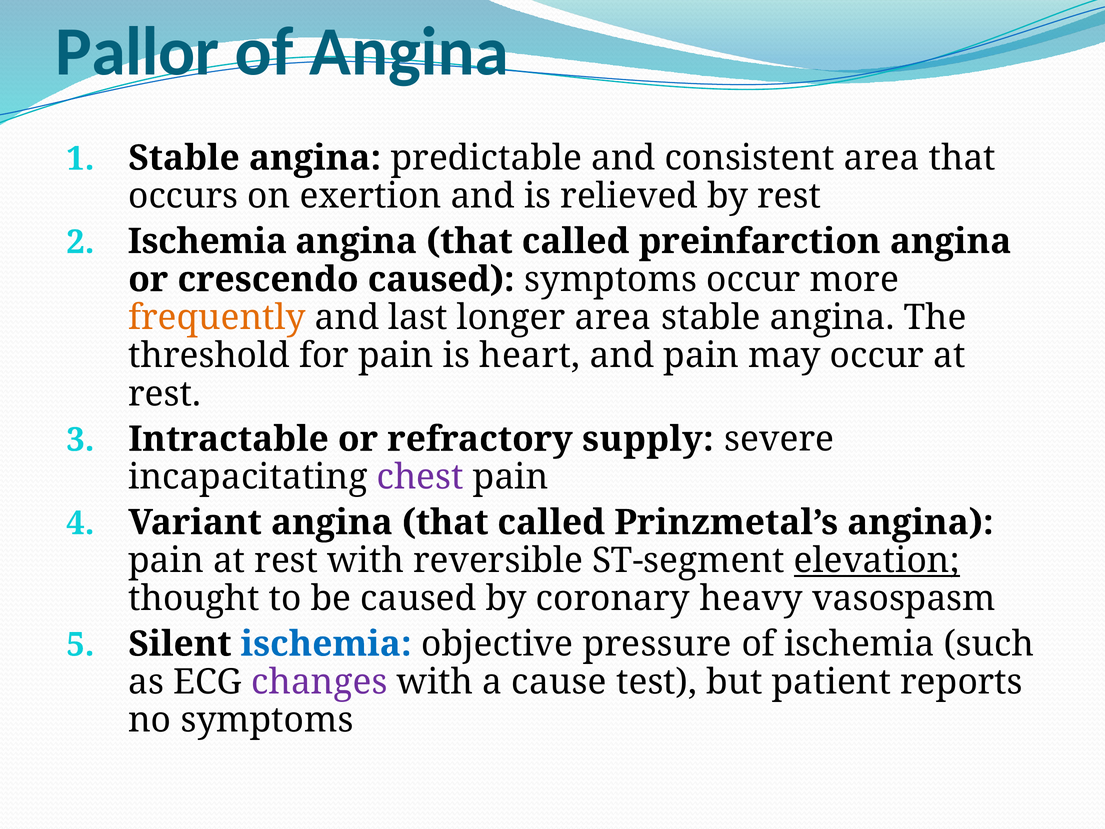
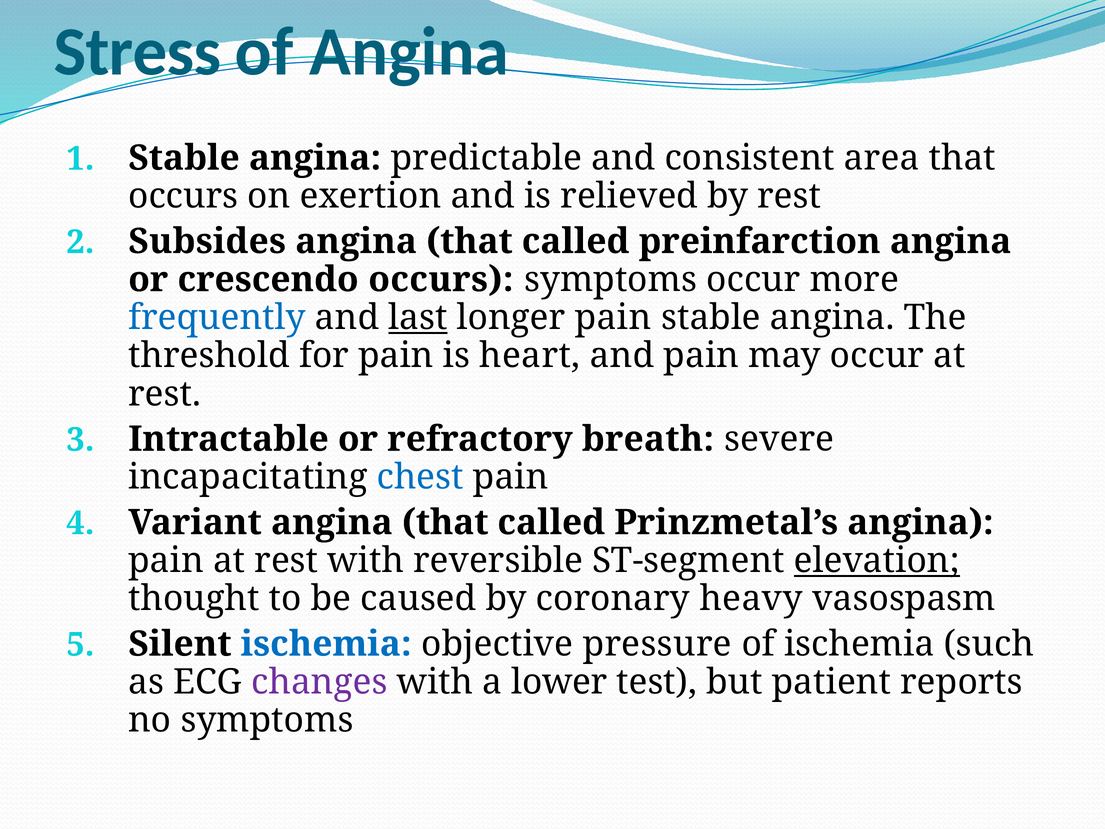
Pallor: Pallor -> Stress
Ischemia at (207, 241): Ischemia -> Subsides
crescendo caused: caused -> occurs
frequently colour: orange -> blue
last underline: none -> present
longer area: area -> pain
supply: supply -> breath
chest colour: purple -> blue
cause: cause -> lower
